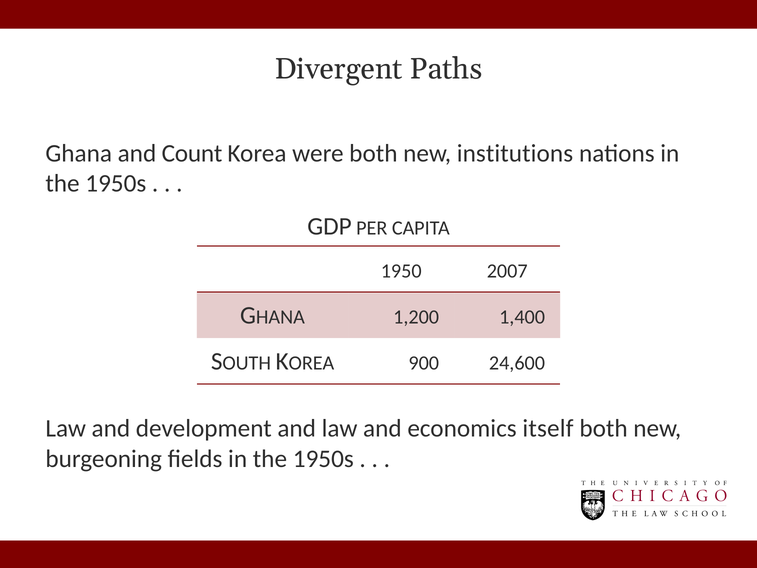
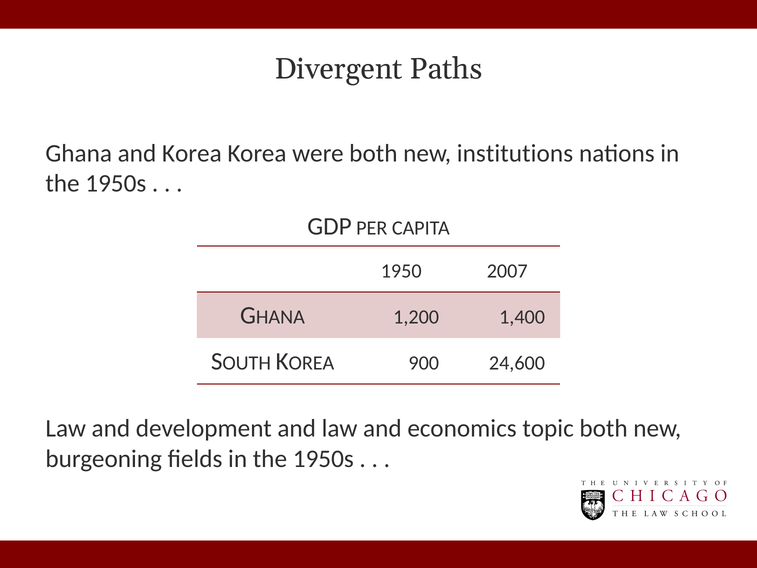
and Count: Count -> Korea
itself: itself -> topic
